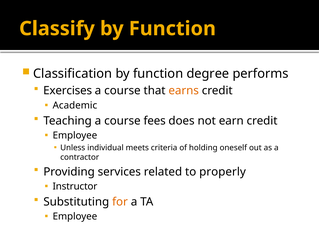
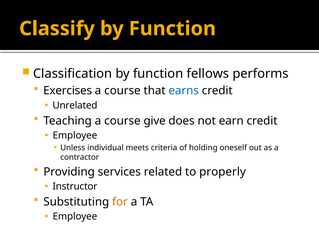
degree: degree -> fellows
earns colour: orange -> blue
Academic: Academic -> Unrelated
fees: fees -> give
